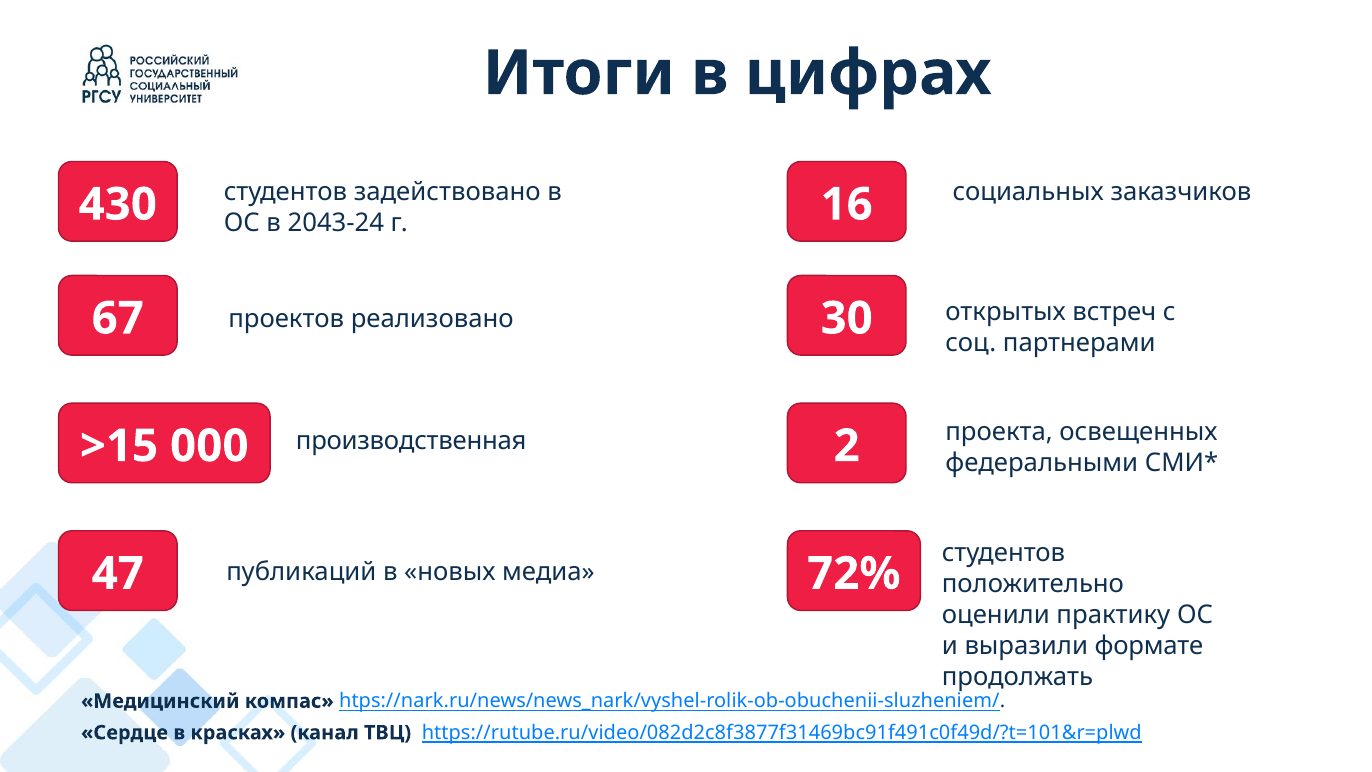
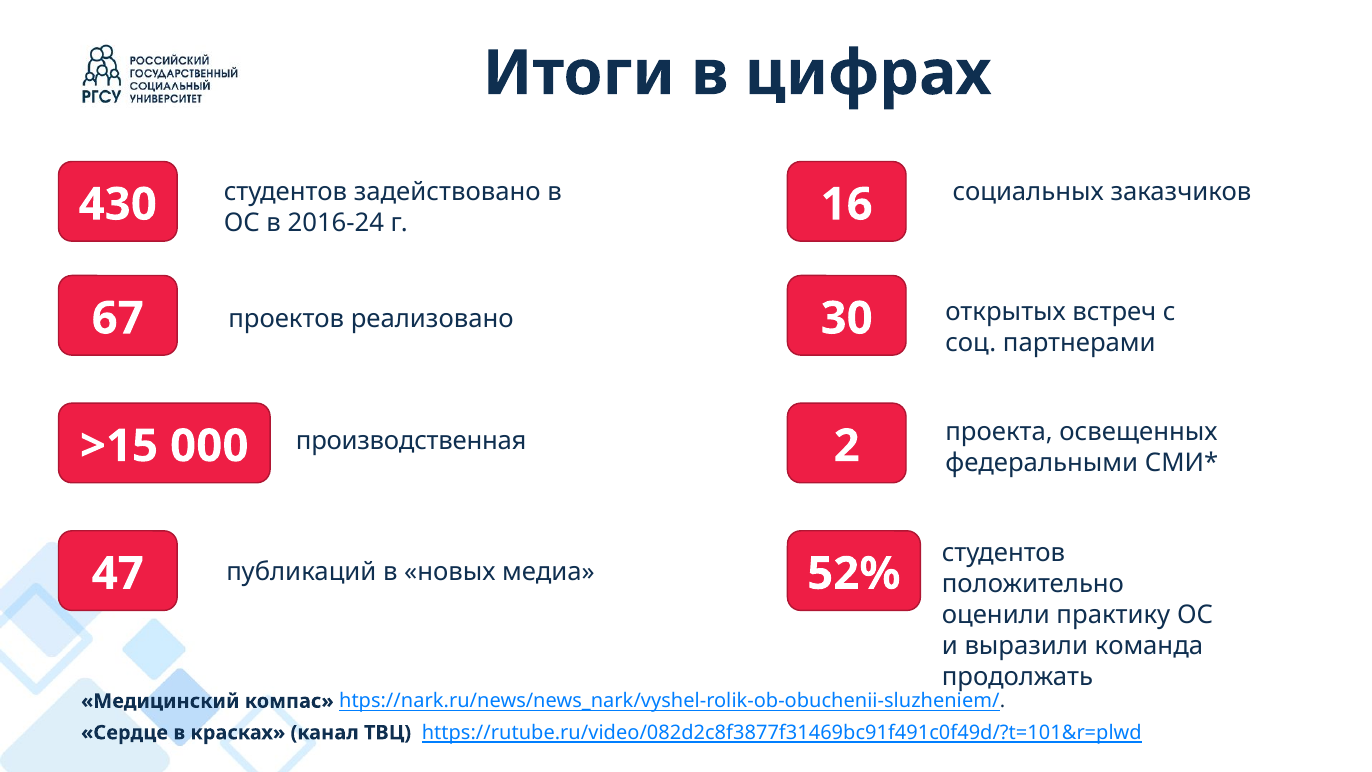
2043-24: 2043-24 -> 2016-24
72%: 72% -> 52%
формате: формате -> команда
